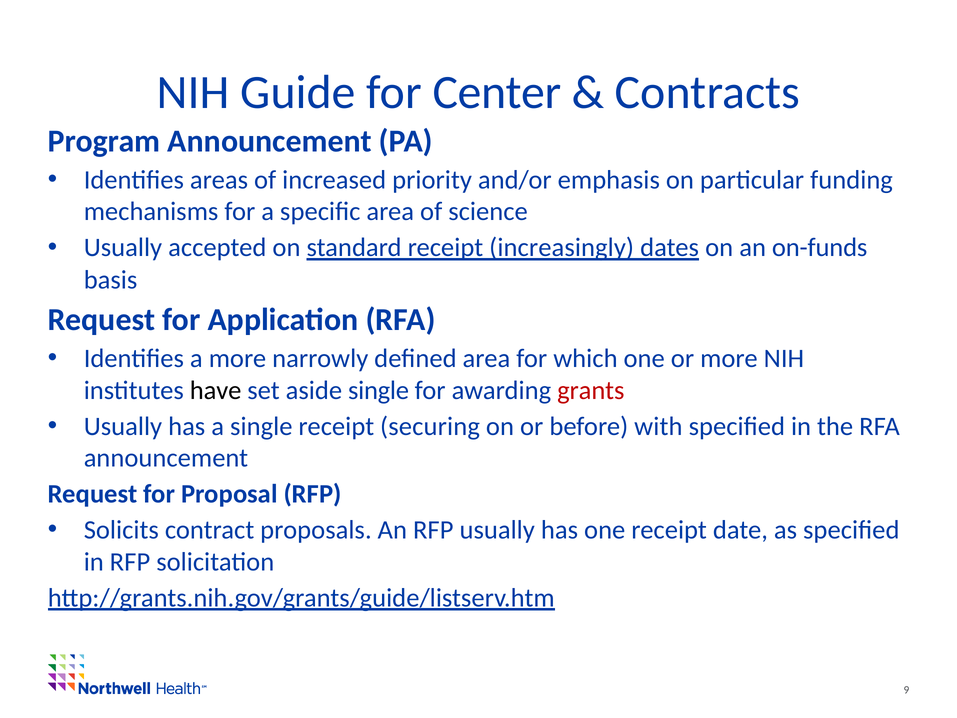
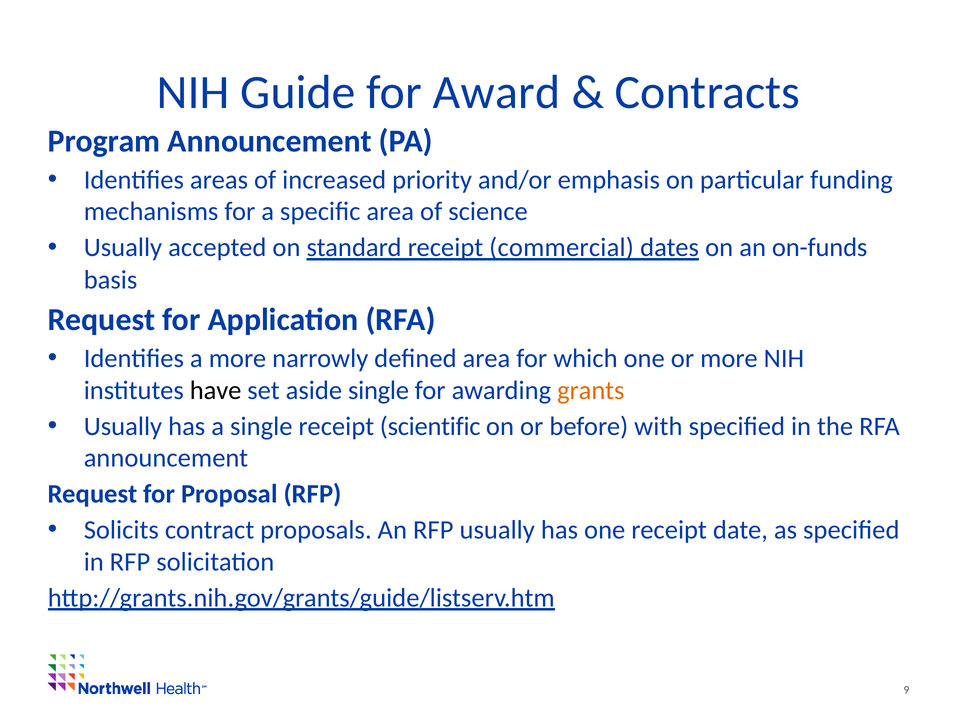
Center: Center -> Award
increasingly: increasingly -> commercial
grants colour: red -> orange
securing: securing -> scientific
